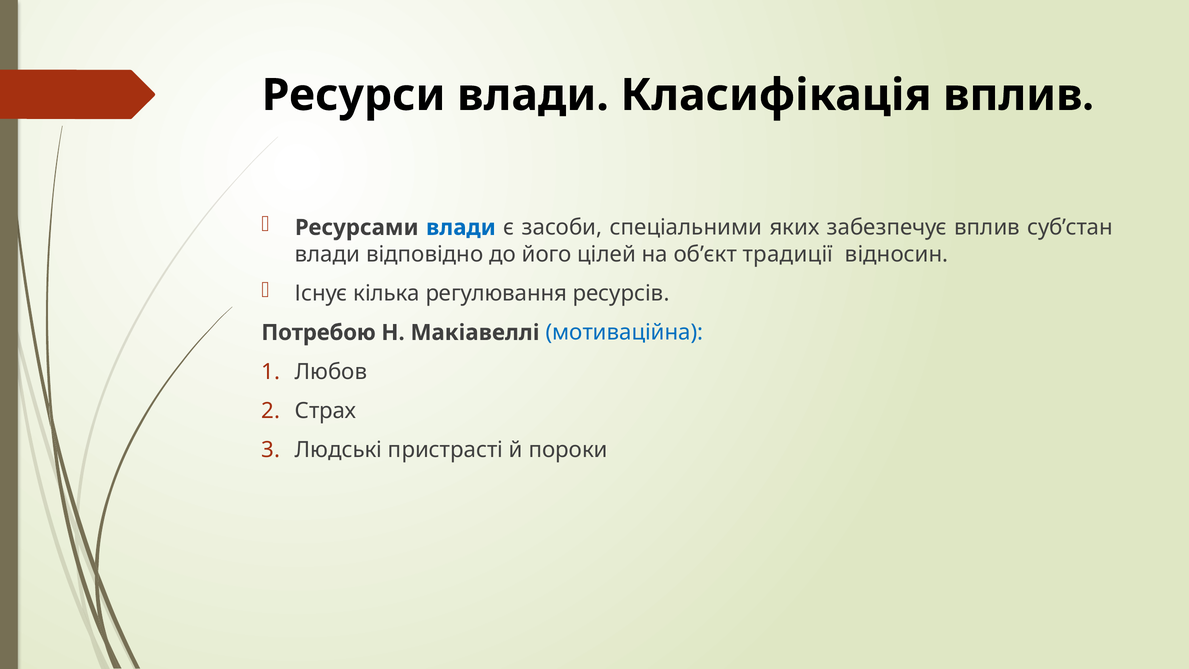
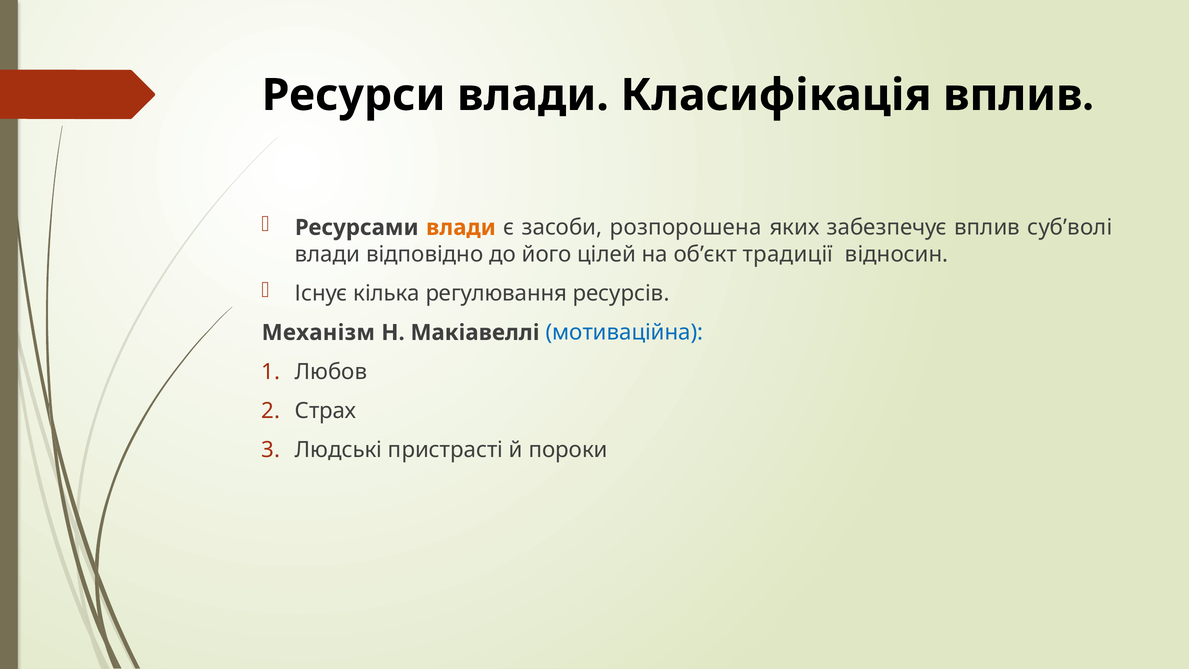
влади at (461, 227) colour: blue -> orange
спеціальними: спеціальними -> розпорошена
суб’стан: суб’стан -> суб’волі
Потребою: Потребою -> Механізм
